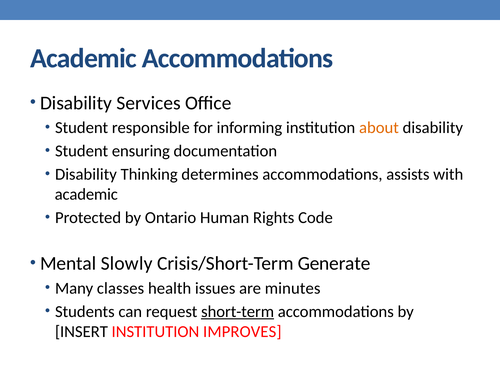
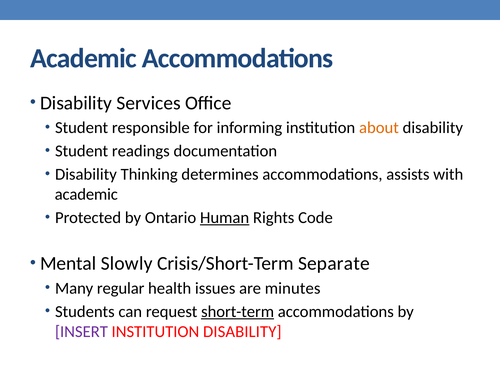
ensuring: ensuring -> readings
Human underline: none -> present
Generate: Generate -> Separate
classes: classes -> regular
INSERT colour: black -> purple
INSTITUTION IMPROVES: IMPROVES -> DISABILITY
